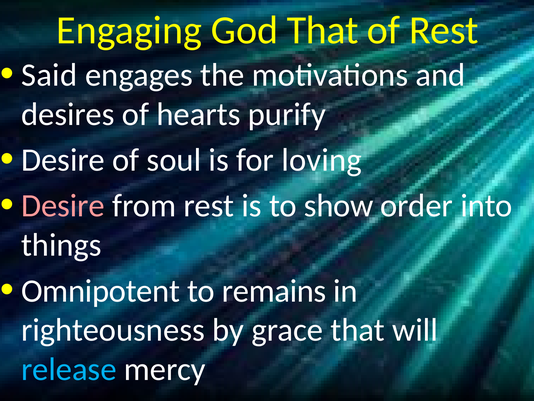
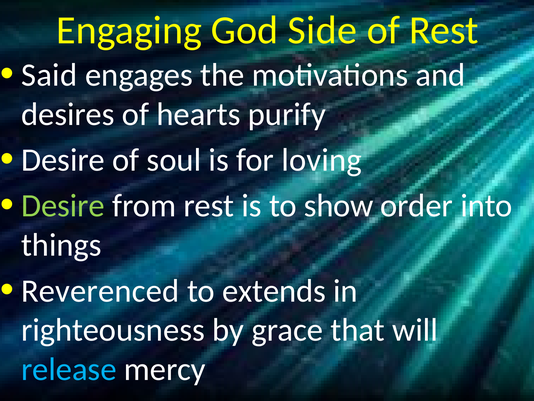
God That: That -> Side
Desire at (63, 206) colour: pink -> light green
Omnipotent: Omnipotent -> Reverenced
remains: remains -> extends
